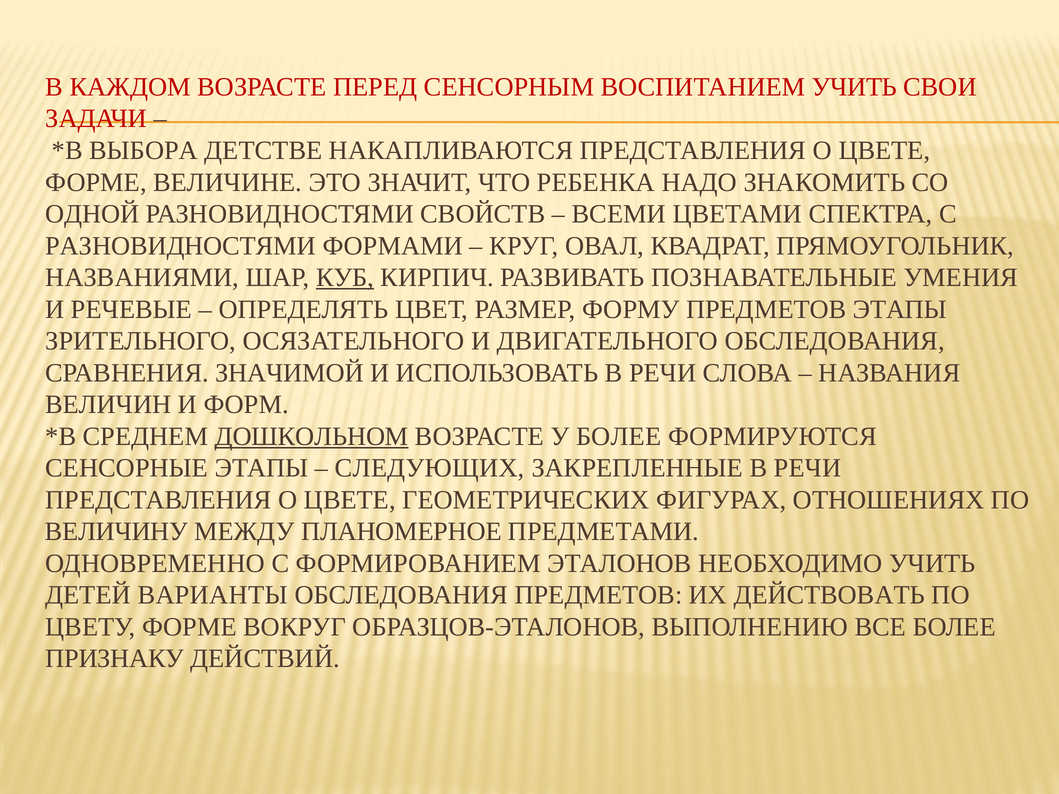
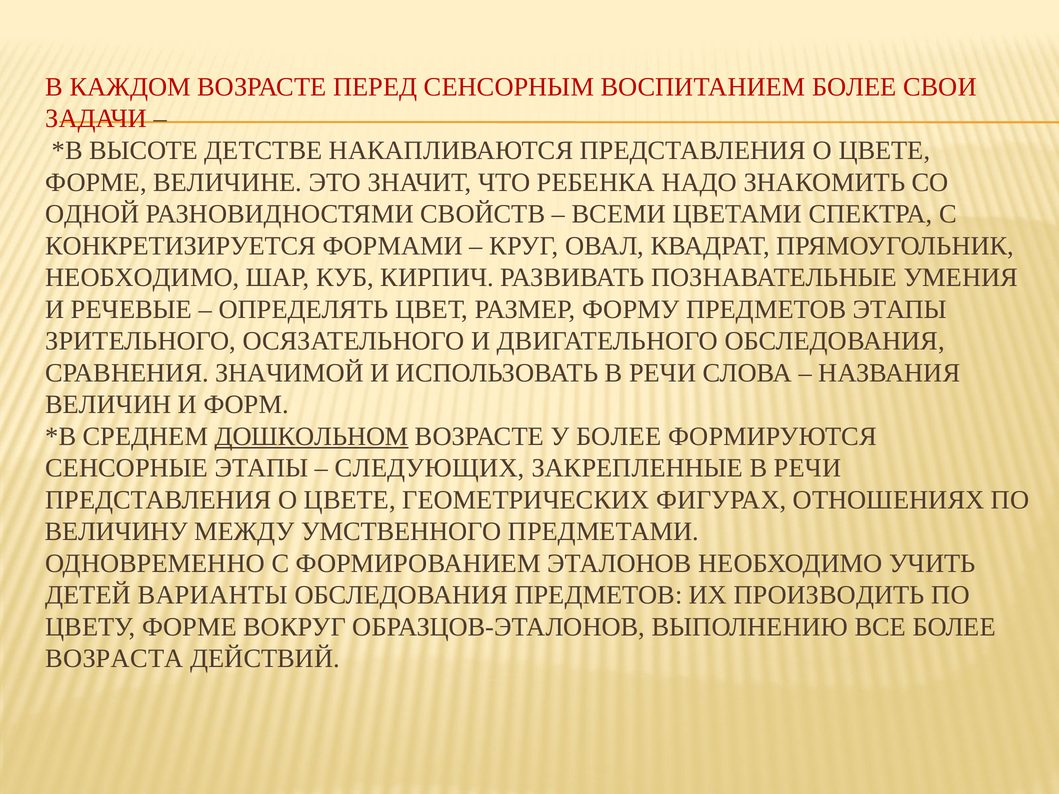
ВОСПИТАНИЕМ УЧИТЬ: УЧИТЬ -> БОЛЕЕ
ВЫБОРА: ВЫБОРА -> ВЫСОТЕ
РАЗНОВИДНОСТЯМИ at (181, 246): РАЗНОВИДНОСТЯМИ -> КОНКРЕТИЗИРУЕТСЯ
НАЗВАНИЯМИ at (142, 278): НАЗВАНИЯМИ -> НЕОБХОДИМО
КУБ underline: present -> none
ПЛАНОМЕРНОЕ: ПЛАНОМЕРНОЕ -> УМСТВЕННОГО
ДЕЙСТВОВАТЬ: ДЕЙСТВОВАТЬ -> ПРОИЗВОДИТЬ
ПРИЗНАКУ: ПРИЗНАКУ -> ВОЗРАСТА
